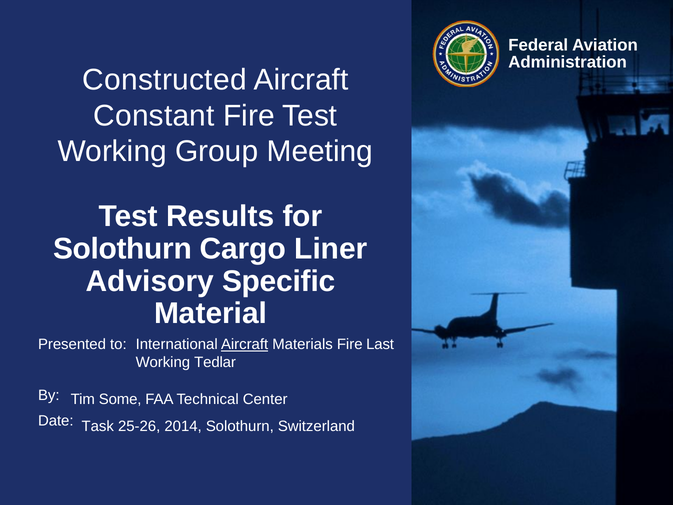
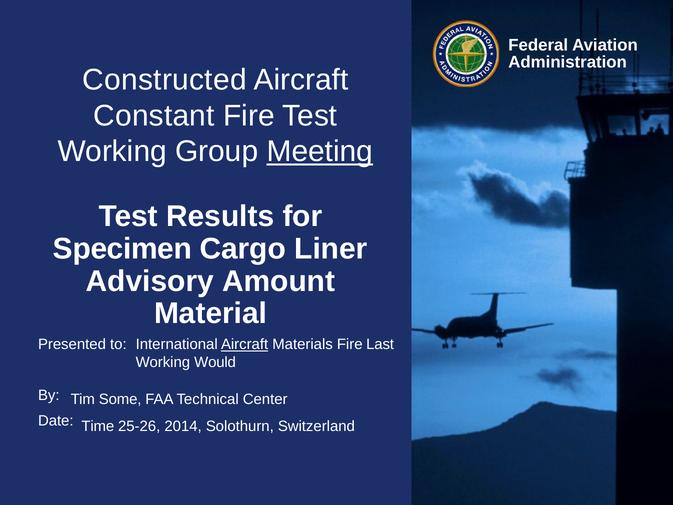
Meeting underline: none -> present
Solothurn at (123, 249): Solothurn -> Specimen
Specific: Specific -> Amount
Tedlar: Tedlar -> Would
Task: Task -> Time
